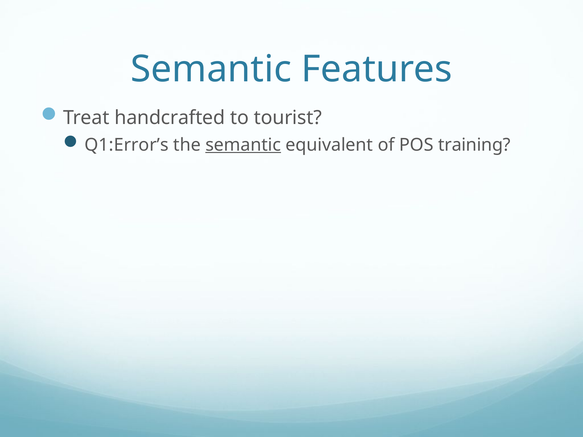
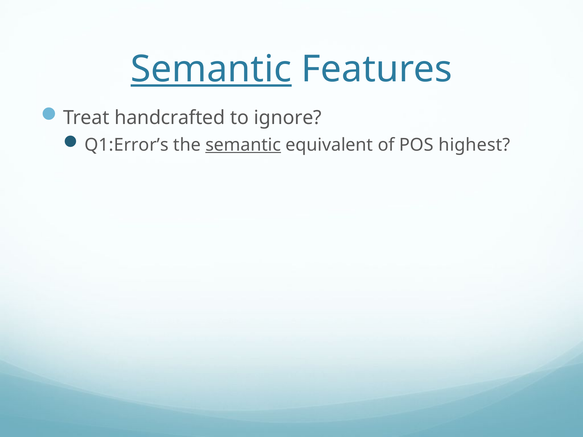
Semantic at (211, 69) underline: none -> present
tourist: tourist -> ignore
training: training -> highest
